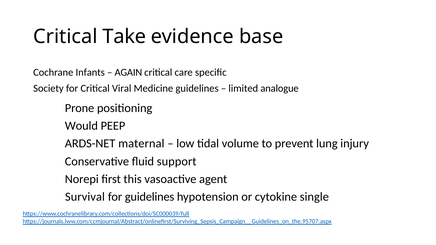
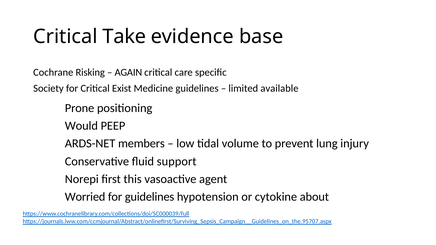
Infants: Infants -> Risking
Viral: Viral -> Exist
analogue: analogue -> available
maternal: maternal -> members
Survival: Survival -> Worried
single: single -> about
